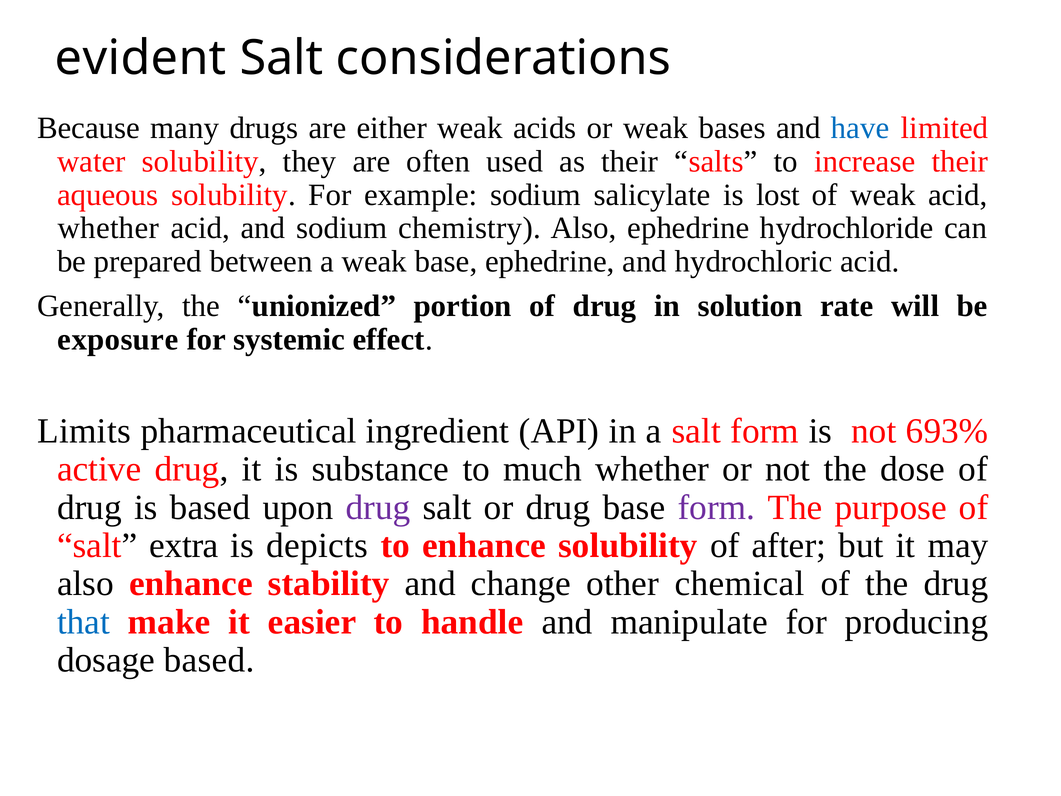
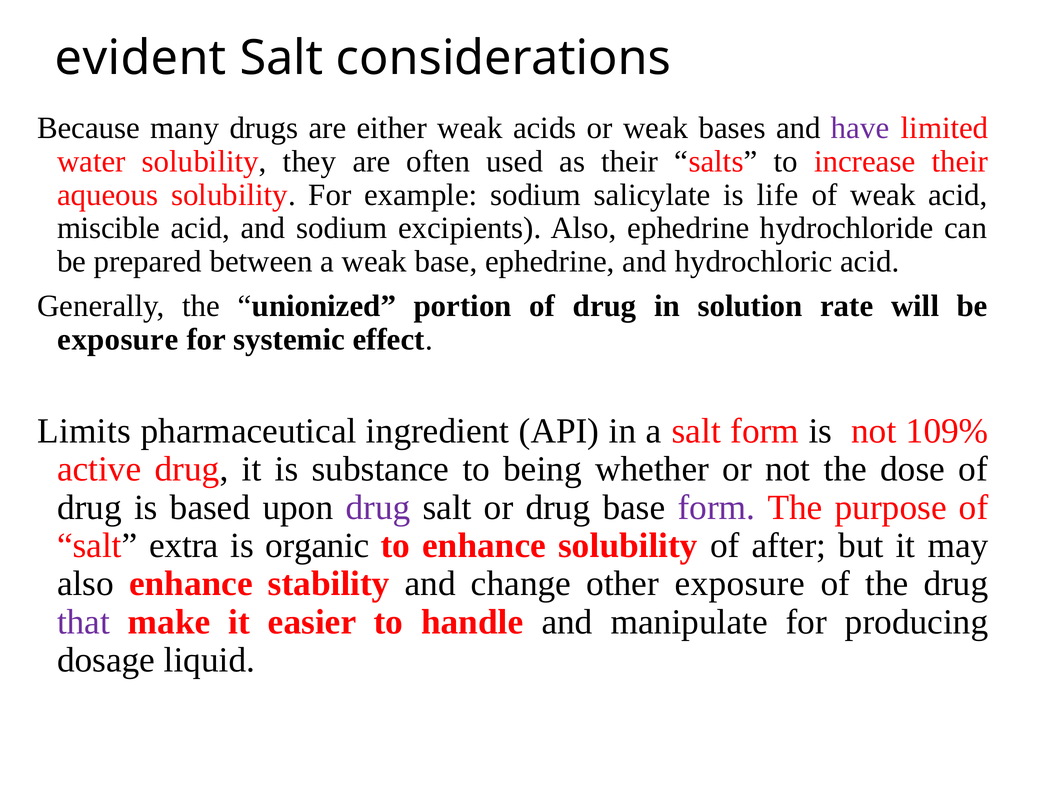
have colour: blue -> purple
lost: lost -> life
whether at (108, 228): whether -> miscible
chemistry: chemistry -> excipients
693%: 693% -> 109%
much: much -> being
depicts: depicts -> organic
other chemical: chemical -> exposure
that colour: blue -> purple
dosage based: based -> liquid
